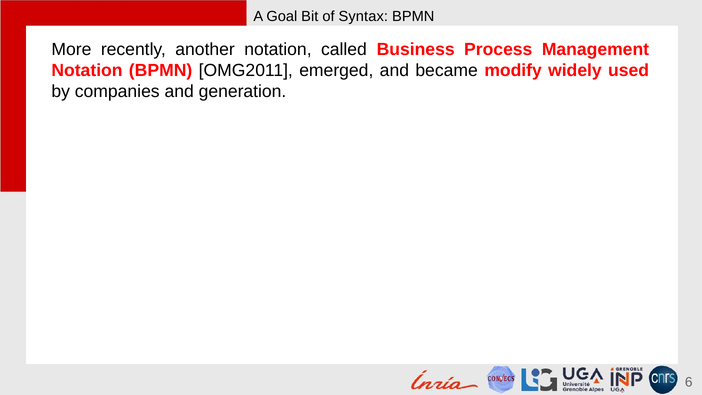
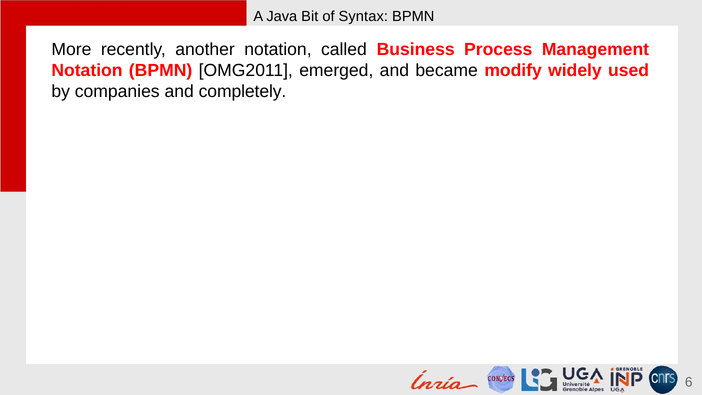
Goal: Goal -> Java
generation: generation -> completely
